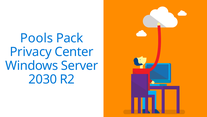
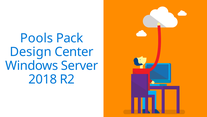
Privacy: Privacy -> Design
2030: 2030 -> 2018
